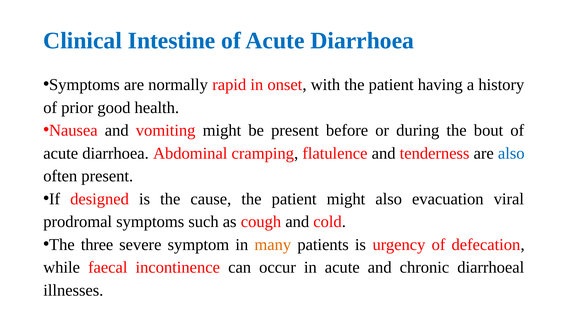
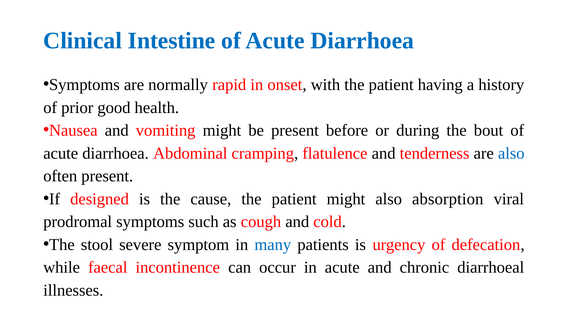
evacuation: evacuation -> absorption
three: three -> stool
many colour: orange -> blue
